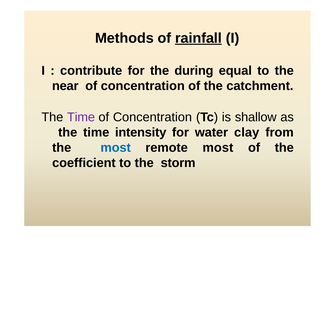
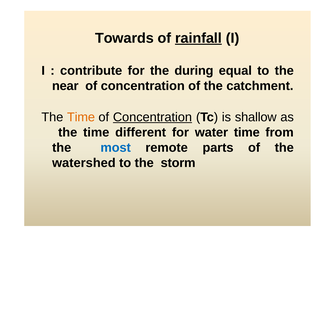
Methods: Methods -> Towards
Time at (81, 117) colour: purple -> orange
Concentration at (152, 117) underline: none -> present
intensity: intensity -> different
water clay: clay -> time
remote most: most -> parts
coefficient: coefficient -> watershed
